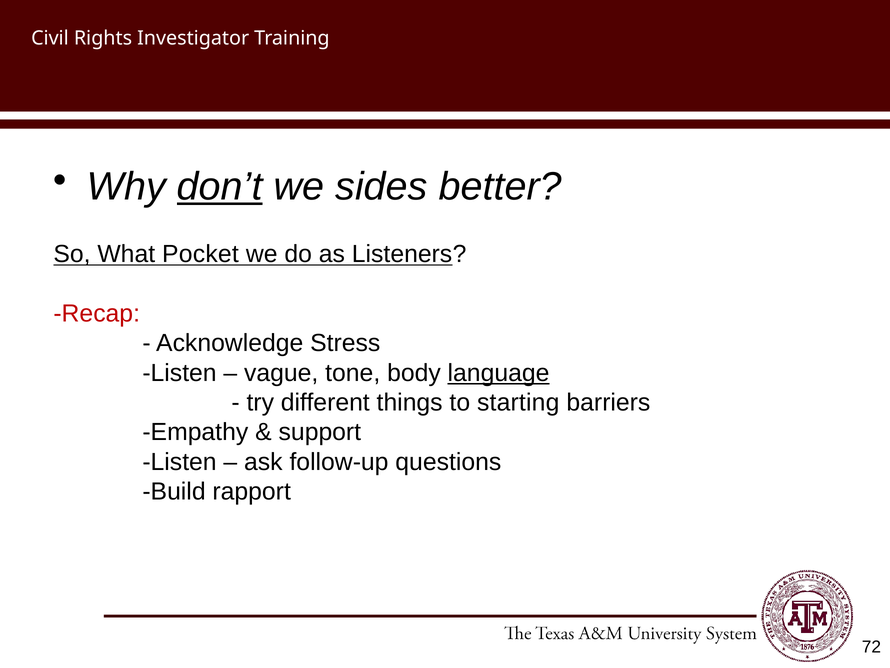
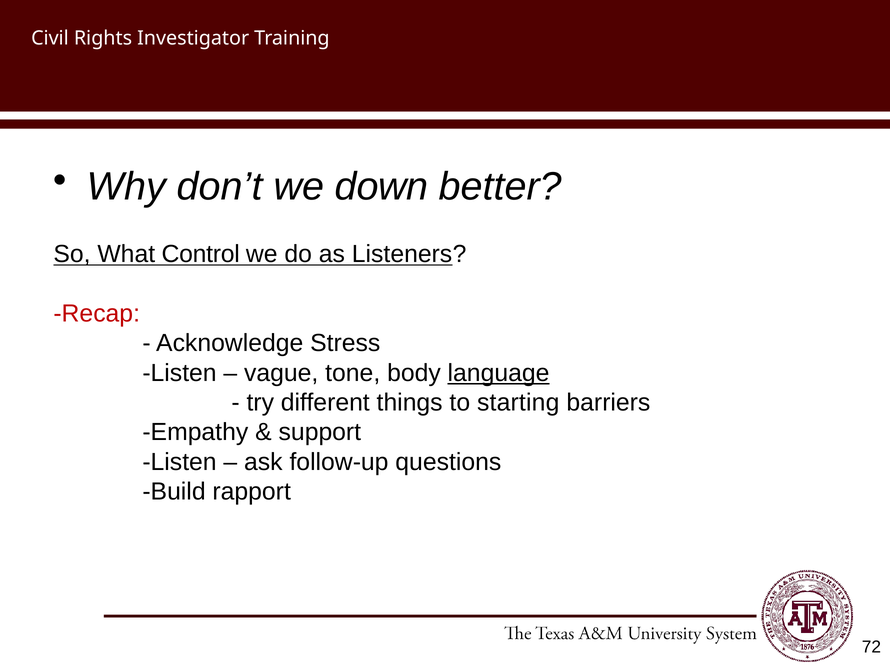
don’t underline: present -> none
sides: sides -> down
Pocket: Pocket -> Control
